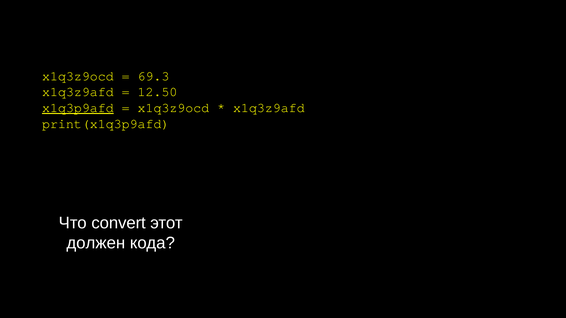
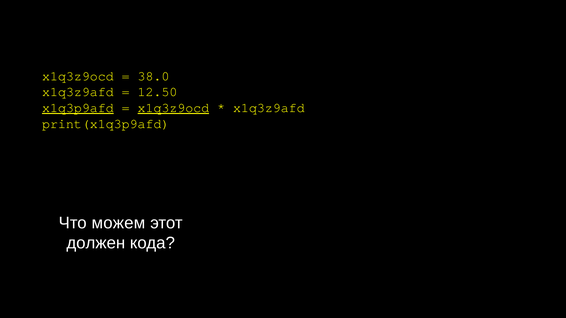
69.3: 69.3 -> 38.0
x1q3z9ocd at (173, 108) underline: none -> present
convert: convert -> можем
